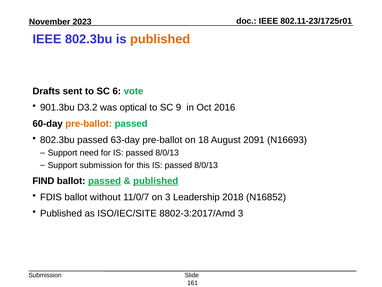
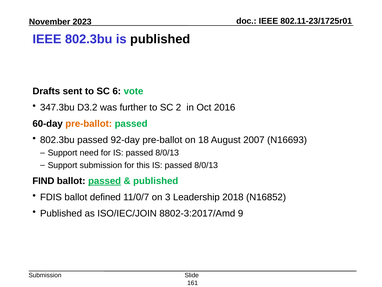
published at (160, 39) colour: orange -> black
901.3bu: 901.3bu -> 347.3bu
optical: optical -> further
9: 9 -> 2
63-day: 63-day -> 92-day
2091: 2091 -> 2007
published at (156, 181) underline: present -> none
without: without -> defined
ISO/IEC/SITE: ISO/IEC/SITE -> ISO/IEC/JOIN
8802-3:2017/Amd 3: 3 -> 9
